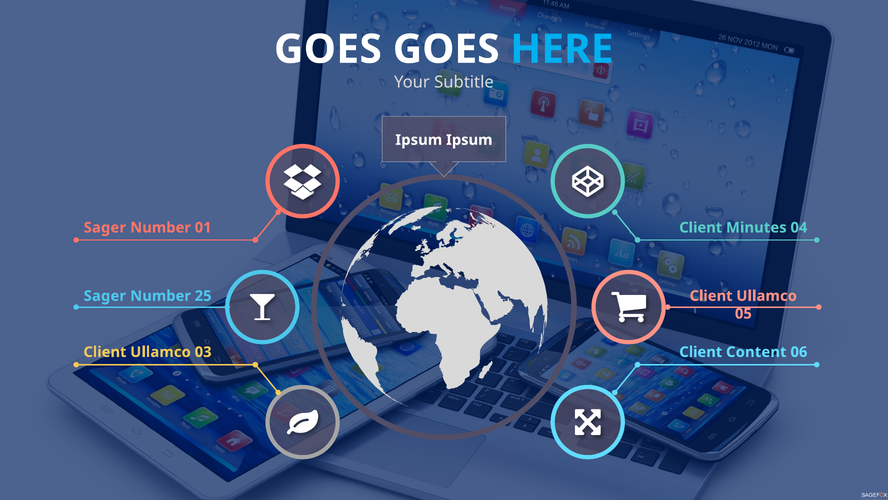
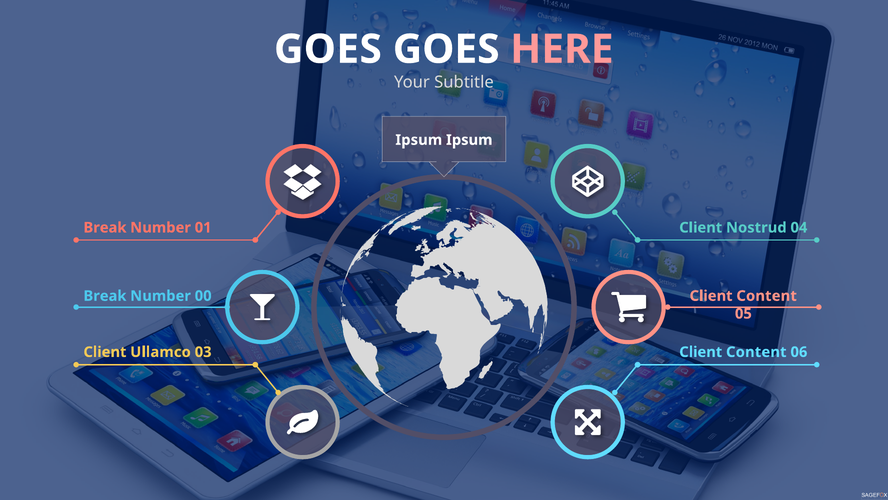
HERE colour: light blue -> pink
Sager at (105, 227): Sager -> Break
Minutes: Minutes -> Nostrud
Ullamco at (767, 296): Ullamco -> Content
Sager at (105, 296): Sager -> Break
25: 25 -> 00
